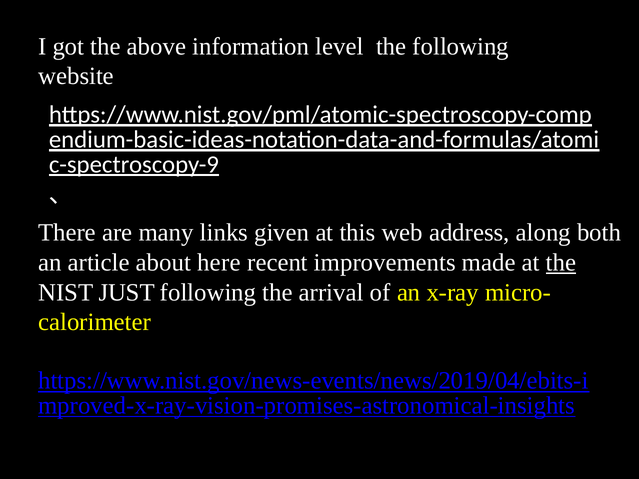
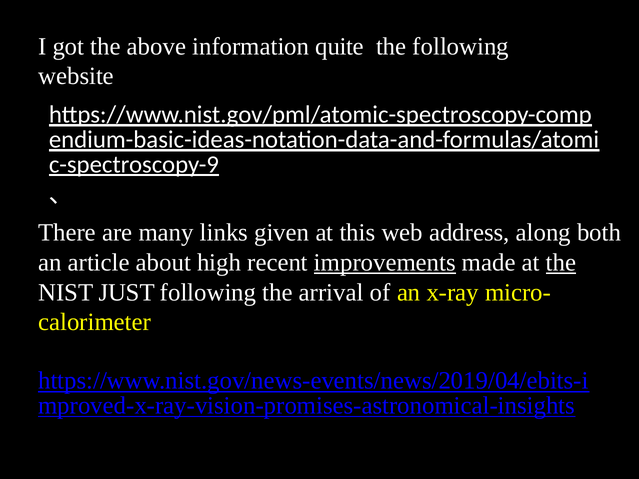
level: level -> quite
here: here -> high
improvements underline: none -> present
